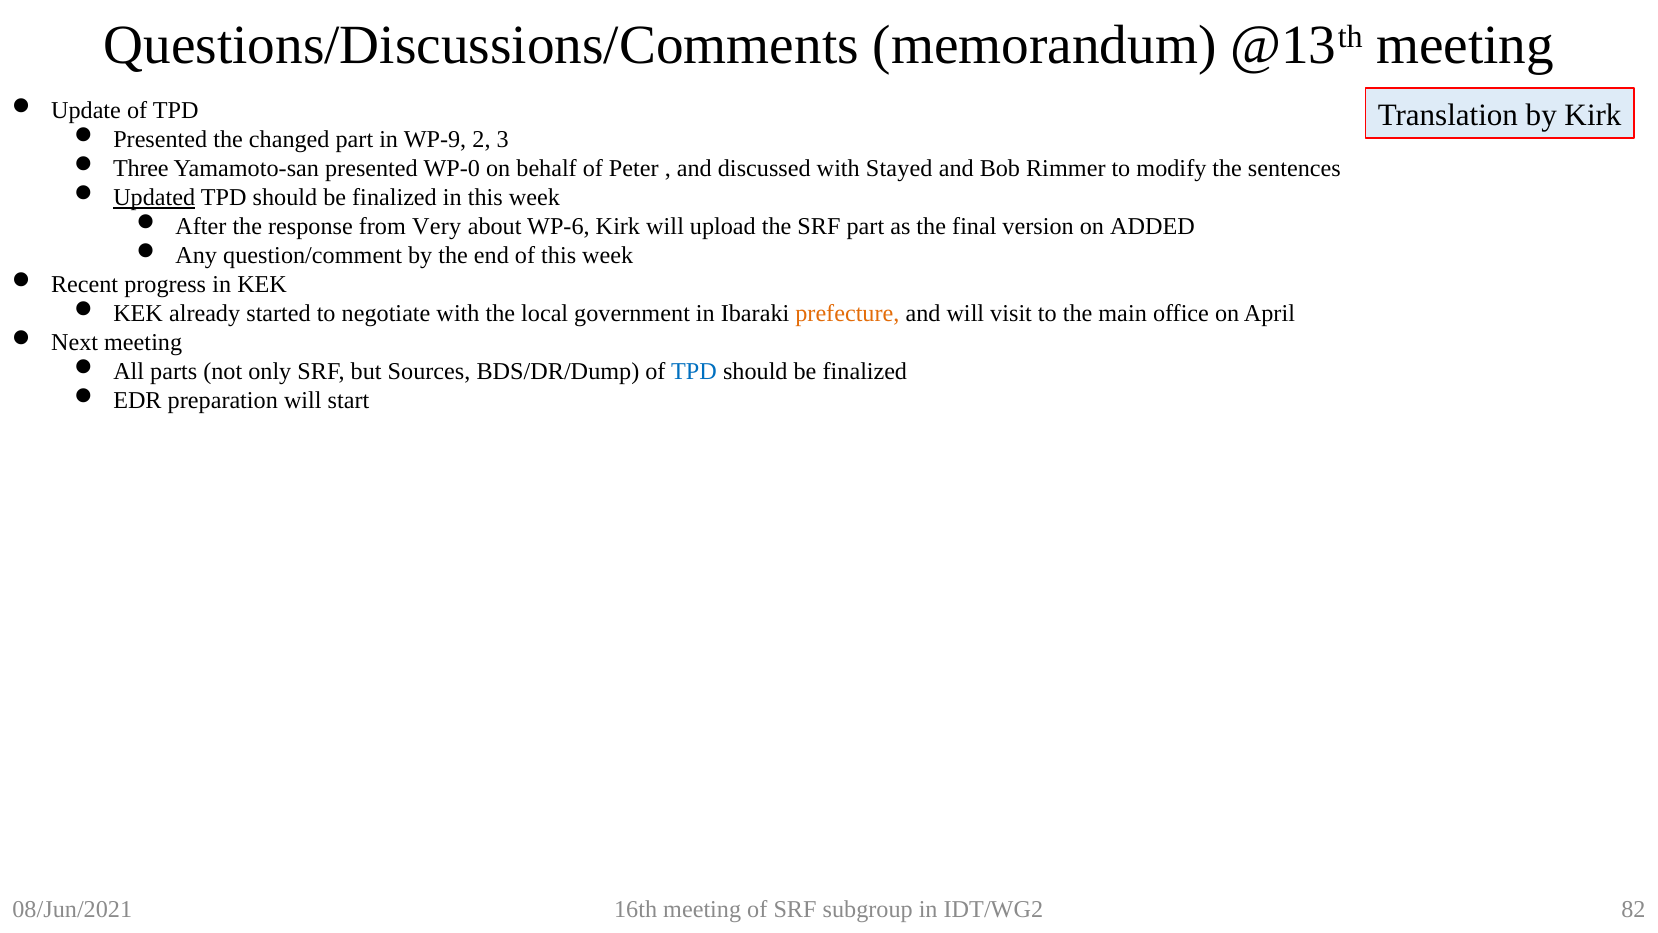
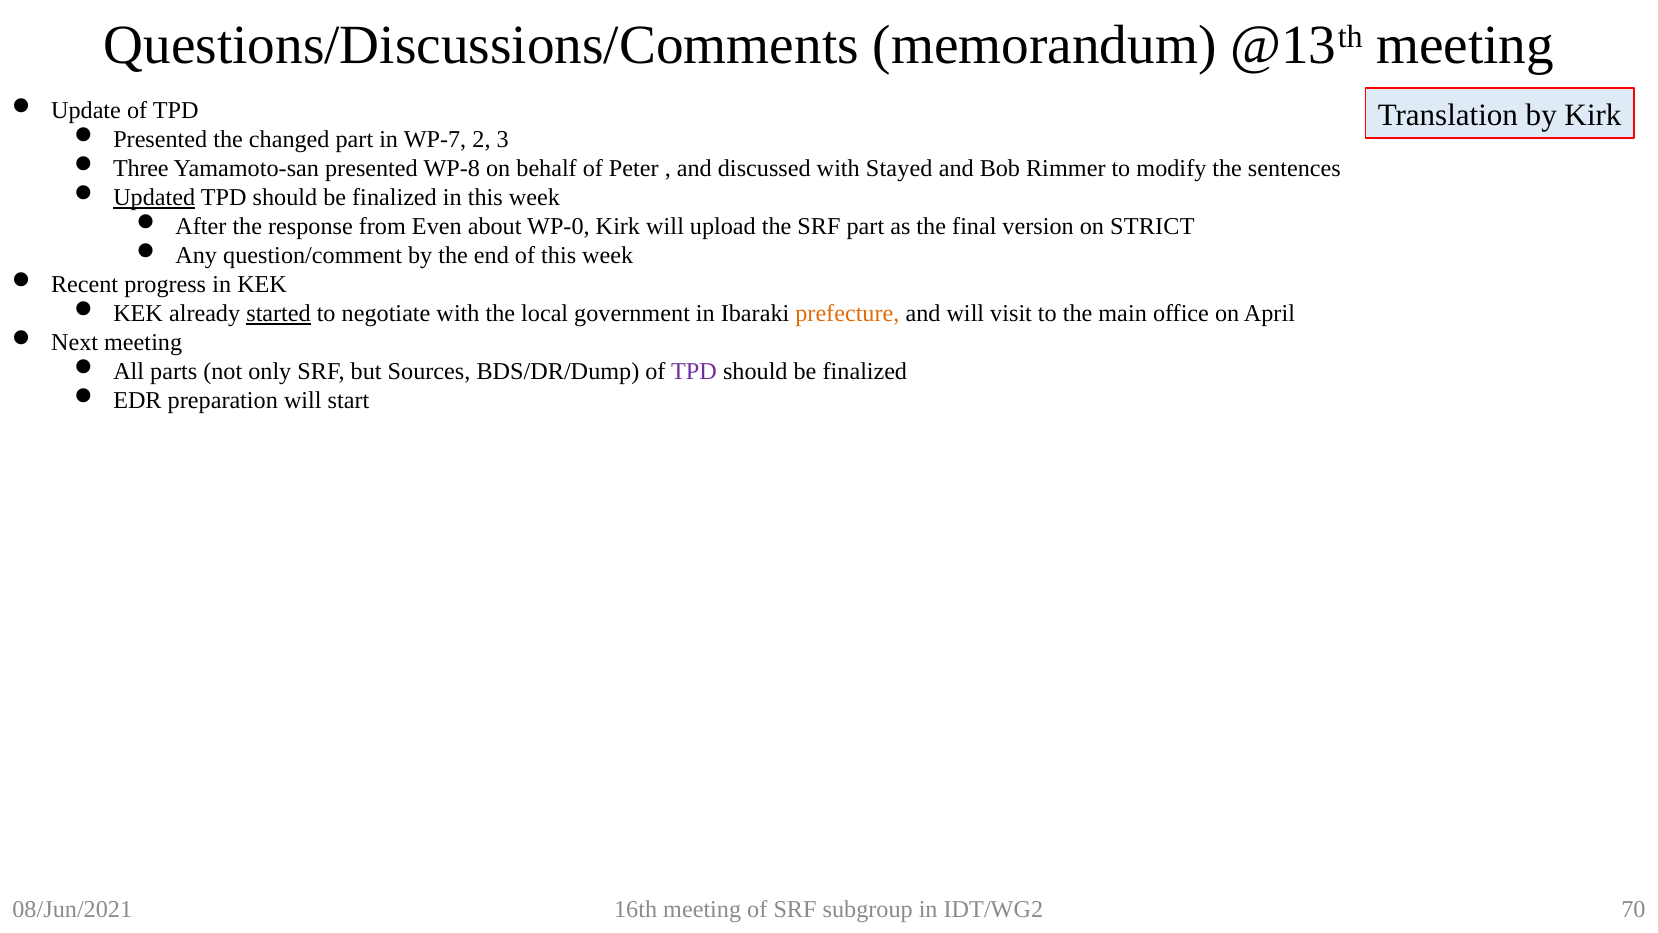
WP-9: WP-9 -> WP-7
WP-0: WP-0 -> WP-8
Very: Very -> Even
WP-6: WP-6 -> WP-0
ADDED: ADDED -> STRICT
started underline: none -> present
TPD at (694, 371) colour: blue -> purple
82: 82 -> 70
